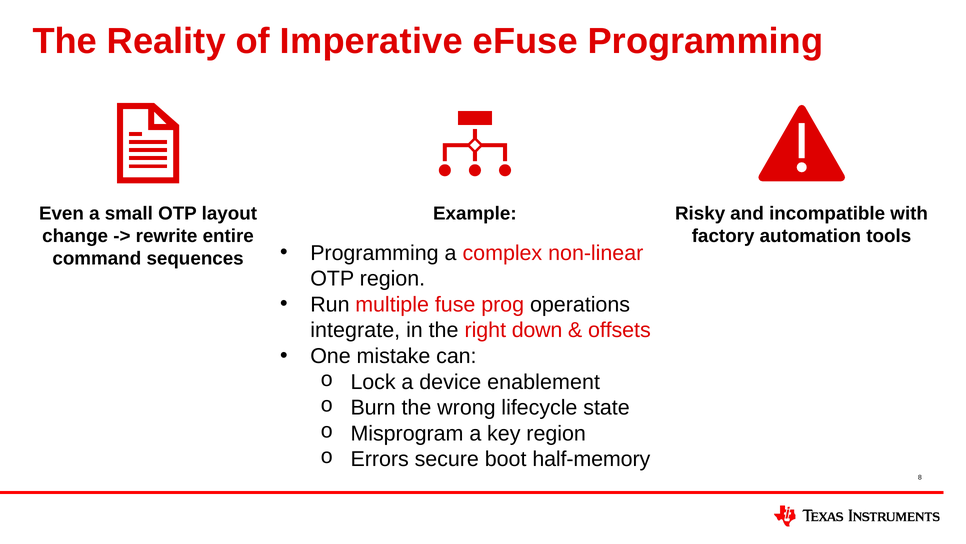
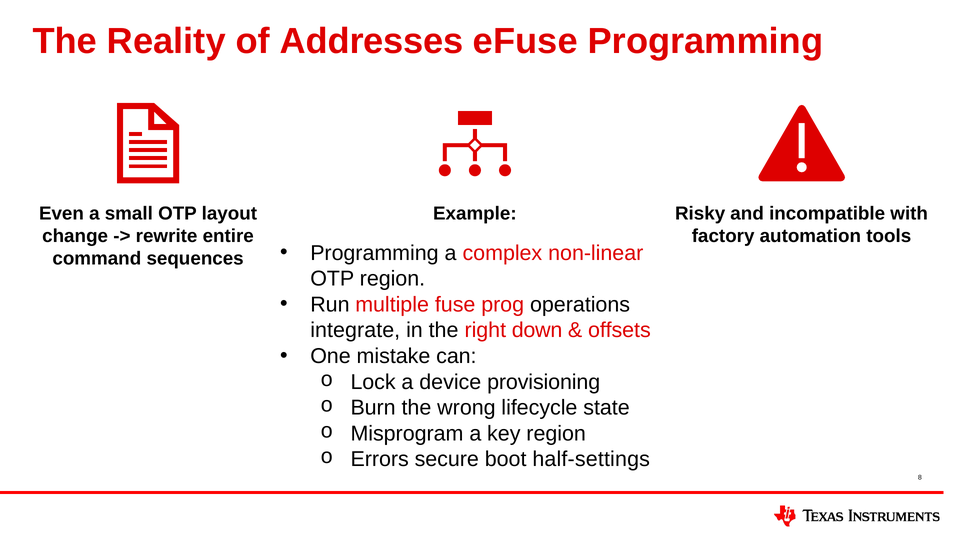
Imperative: Imperative -> Addresses
enablement: enablement -> provisioning
half-memory: half-memory -> half-settings
